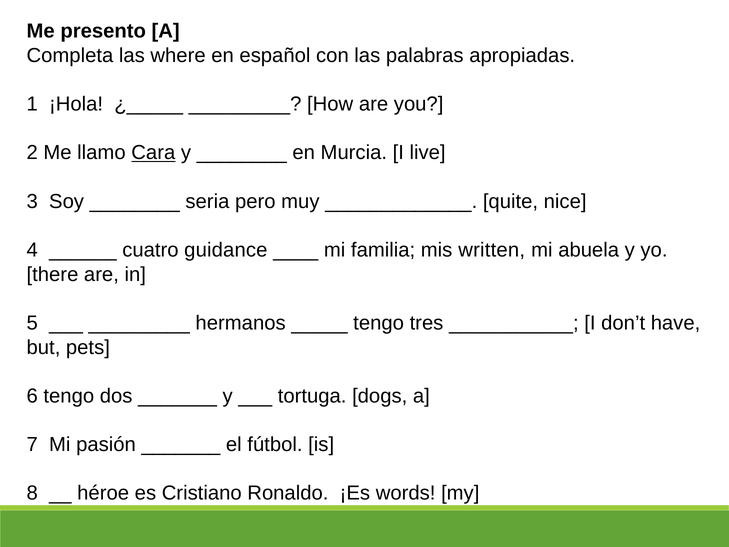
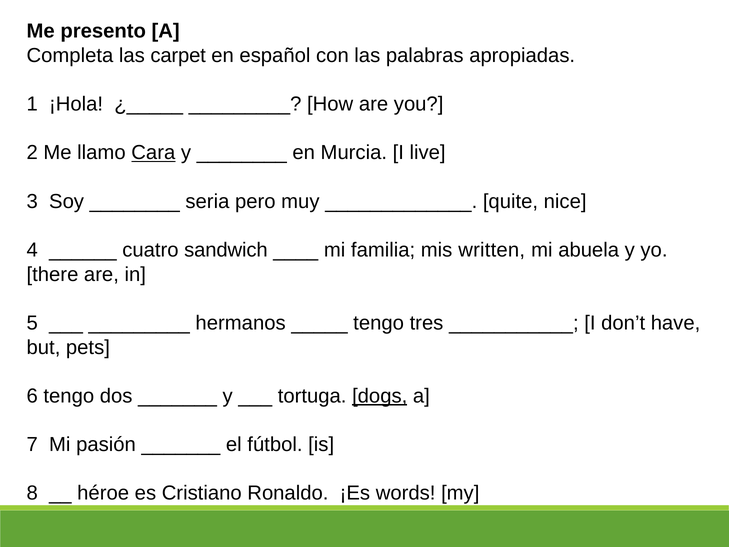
where: where -> carpet
guidance: guidance -> sandwich
dogs underline: none -> present
